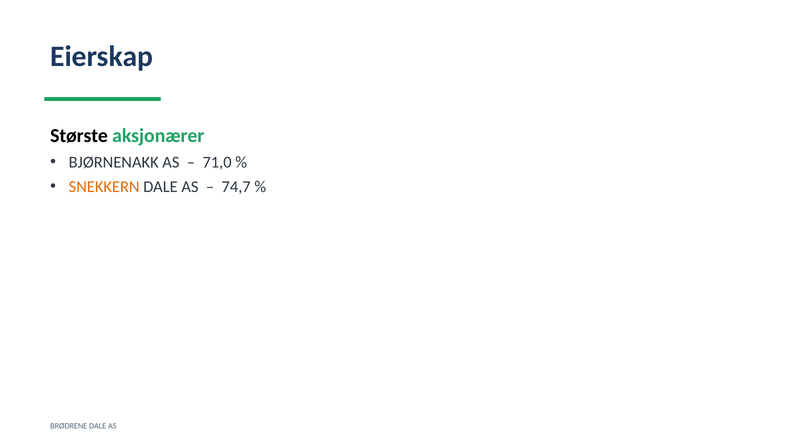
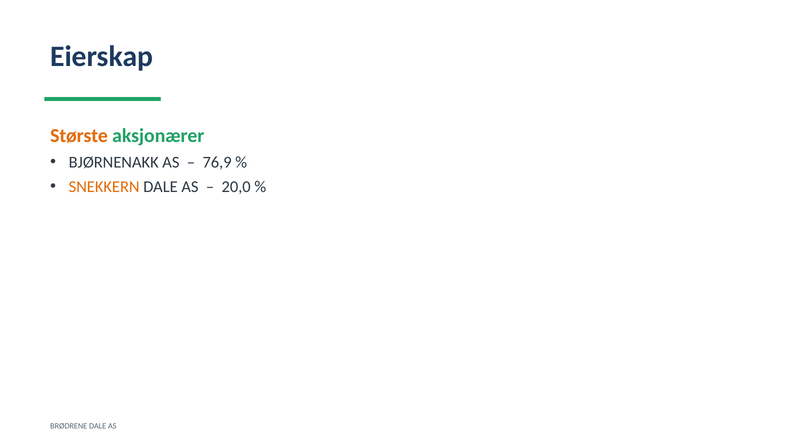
Største colour: black -> orange
71,0: 71,0 -> 76,9
74,7: 74,7 -> 20,0
